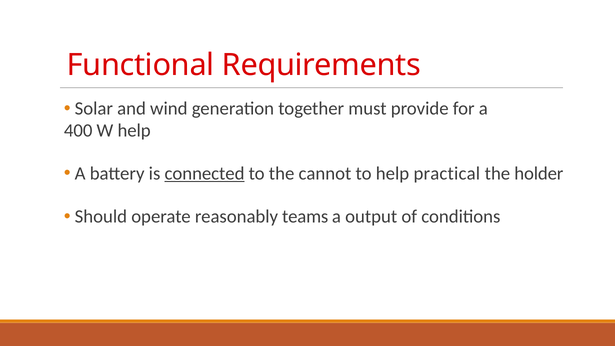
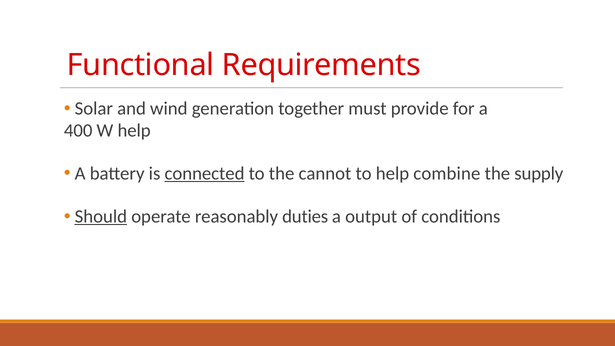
practical: practical -> combine
holder: holder -> supply
Should underline: none -> present
teams: teams -> duties
